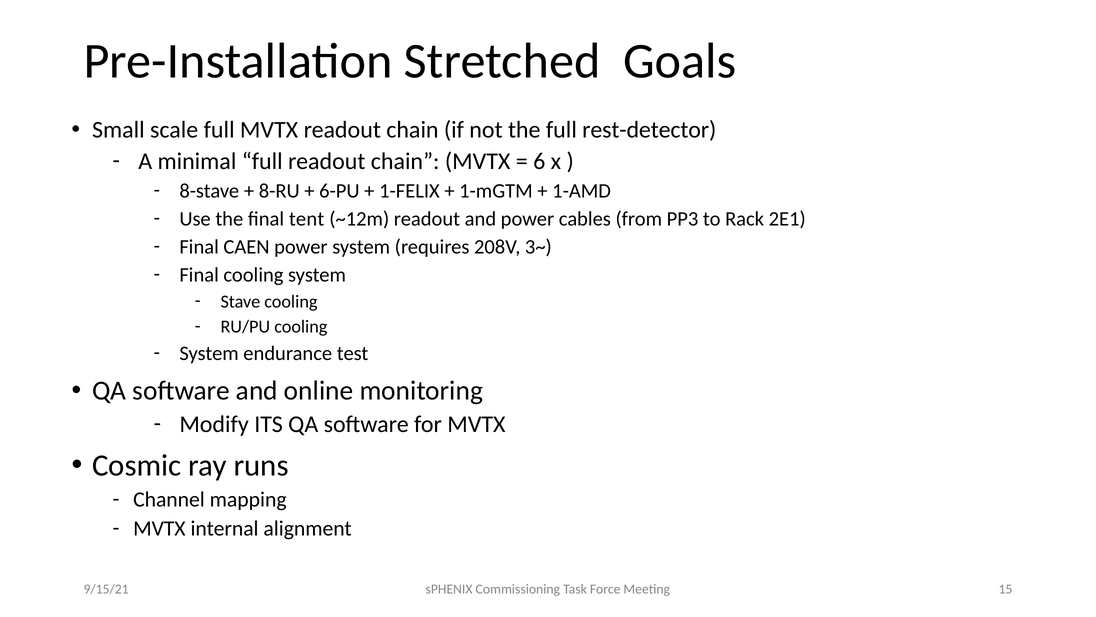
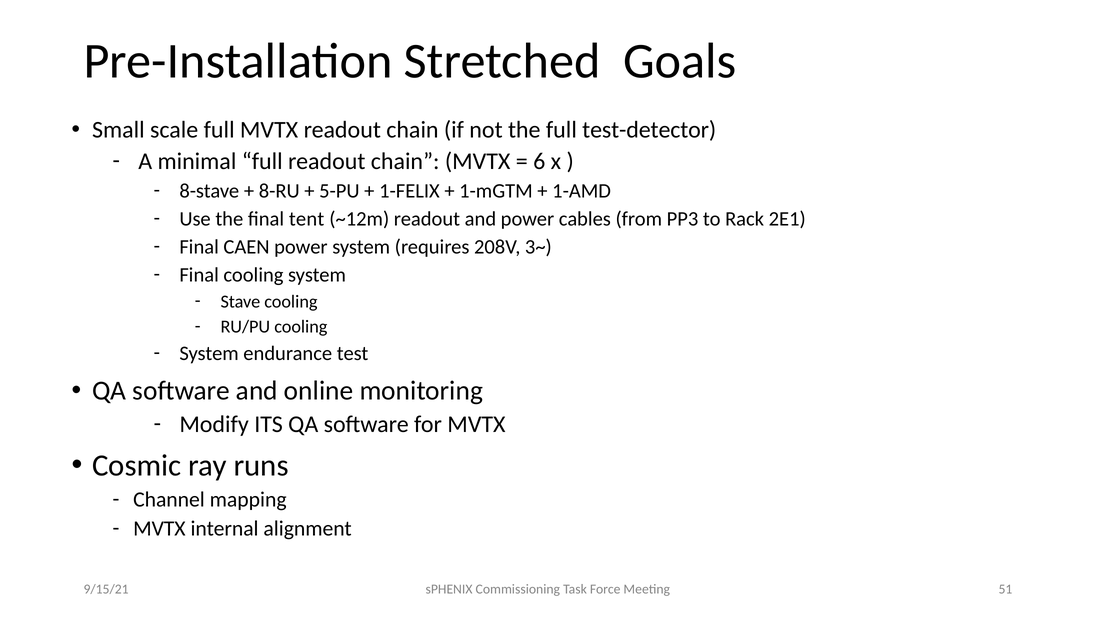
rest-detector: rest-detector -> test-detector
6-PU: 6-PU -> 5-PU
15: 15 -> 51
